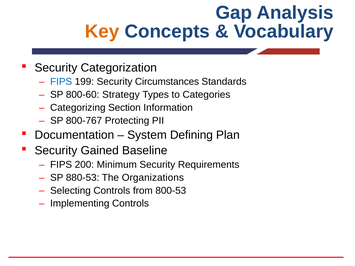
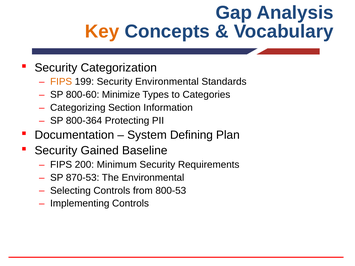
FIPS at (61, 82) colour: blue -> orange
Security Circumstances: Circumstances -> Environmental
Strategy: Strategy -> Minimize
800-767: 800-767 -> 800-364
880-53: 880-53 -> 870-53
The Organizations: Organizations -> Environmental
